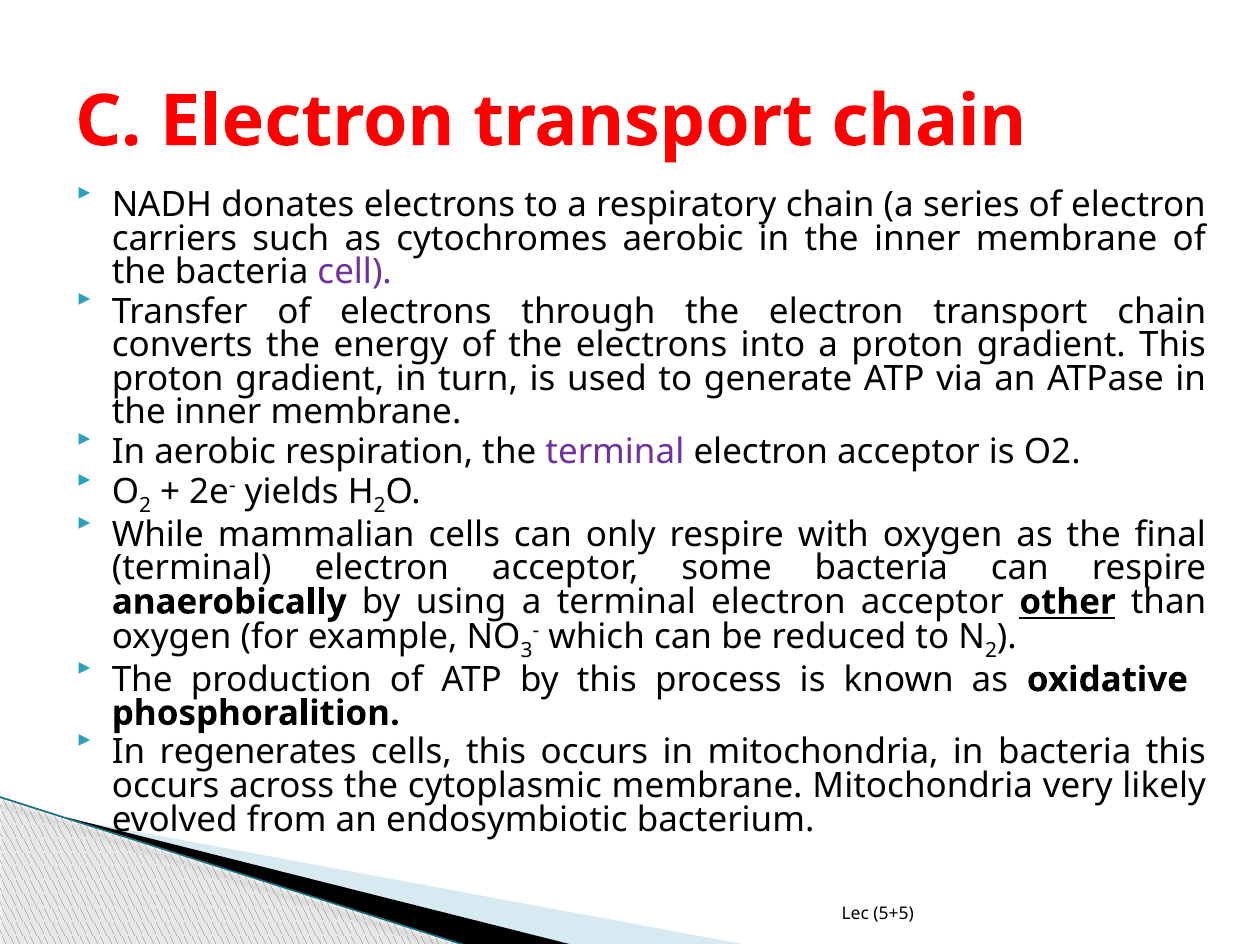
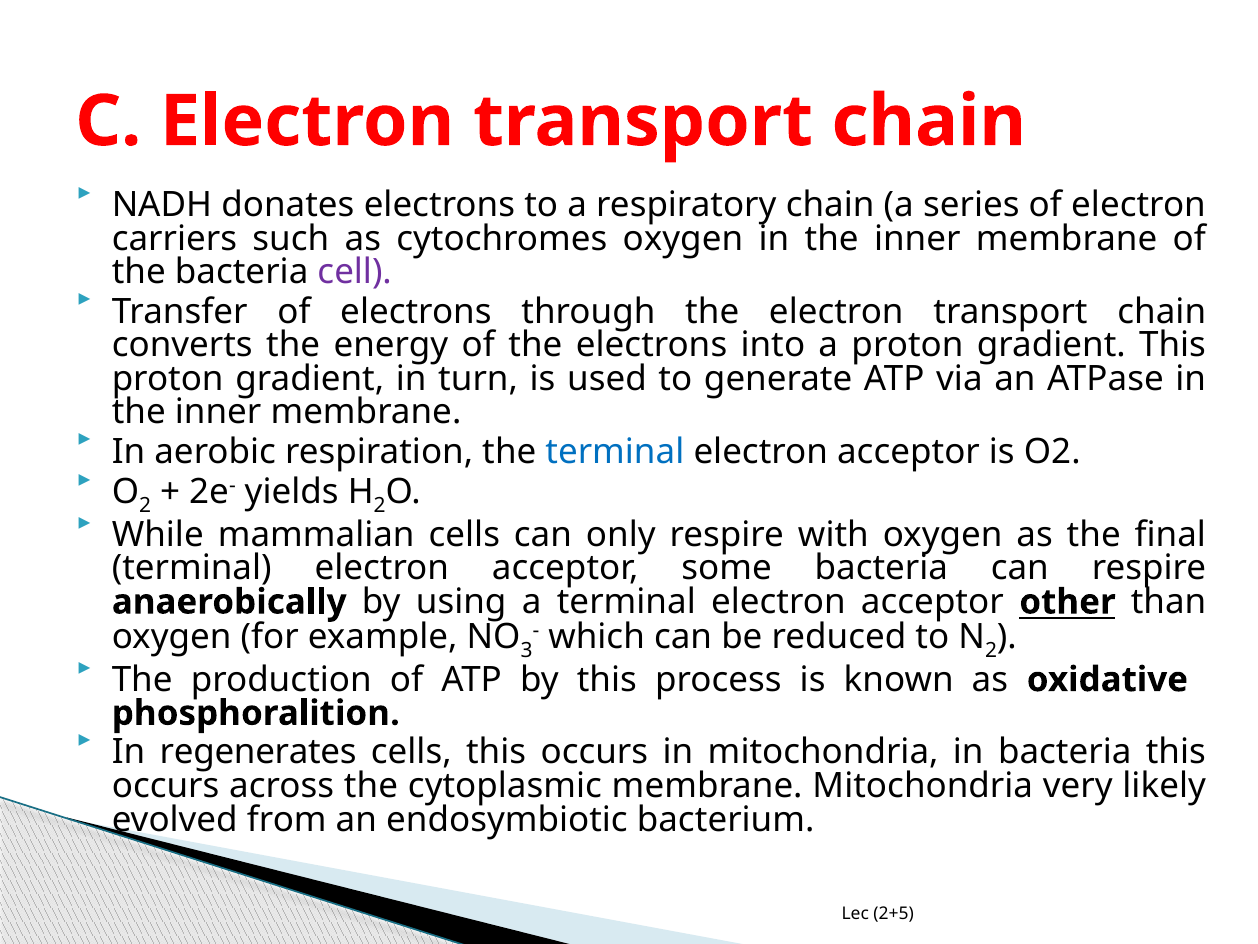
cytochromes aerobic: aerobic -> oxygen
terminal at (615, 451) colour: purple -> blue
5+5: 5+5 -> 2+5
